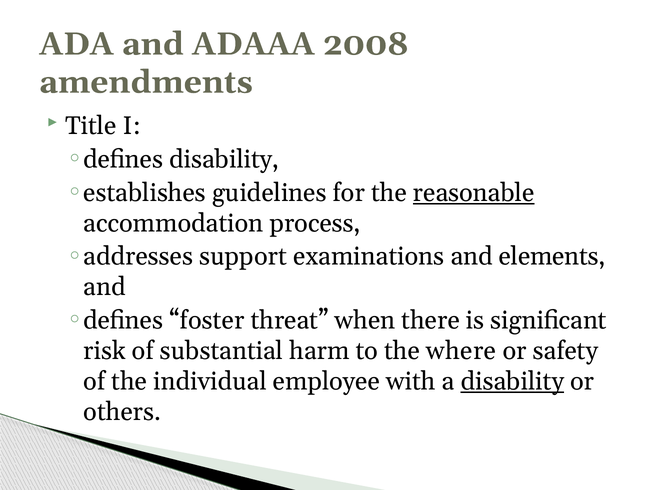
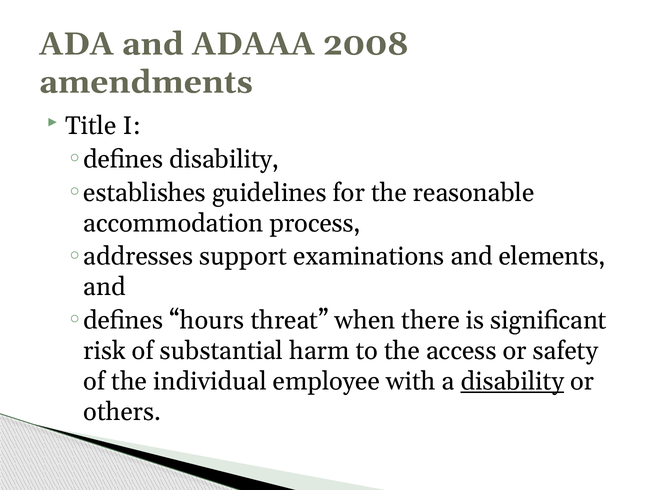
reasonable underline: present -> none
foster: foster -> hours
where: where -> access
